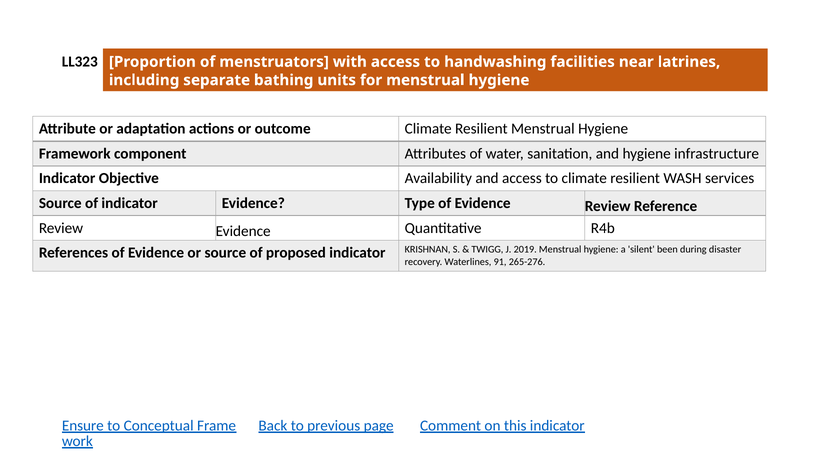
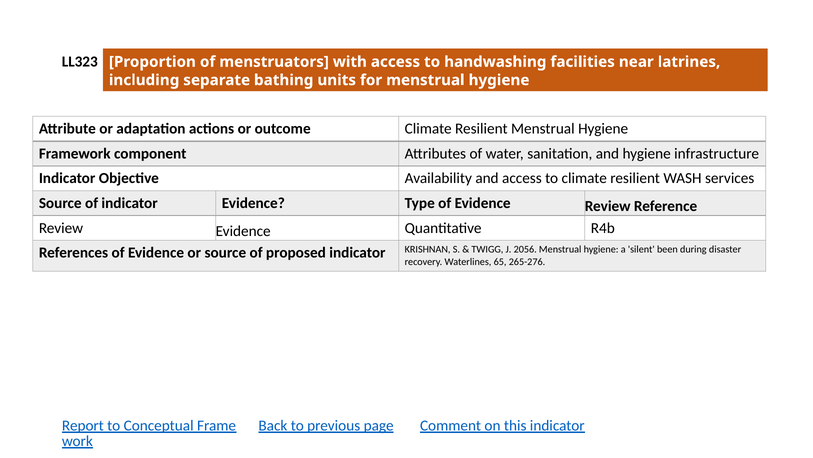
2019: 2019 -> 2056
91: 91 -> 65
Ensure: Ensure -> Report
